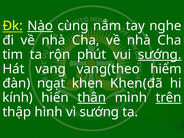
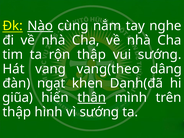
rộn phút: phút -> thập
sướng at (160, 55) underline: present -> none
hiểm: hiểm -> dâng
Khen(đã: Khen(đã -> Danh(đã
kính: kính -> giũa
trên underline: present -> none
